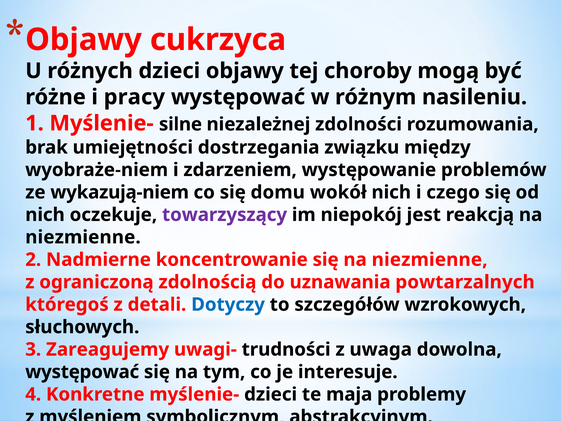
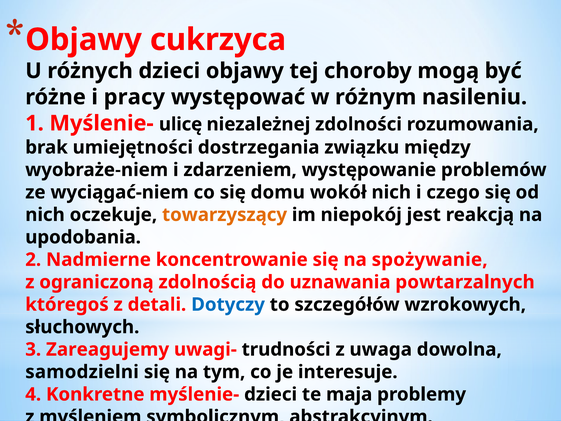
silne: silne -> ulicę
wykazują-niem: wykazują-niem -> wyciągać-niem
towarzyszący colour: purple -> orange
niezmienne at (83, 237): niezmienne -> upodobania
się na niezmienne: niezmienne -> spożywanie
występować at (82, 372): występować -> samodzielni
